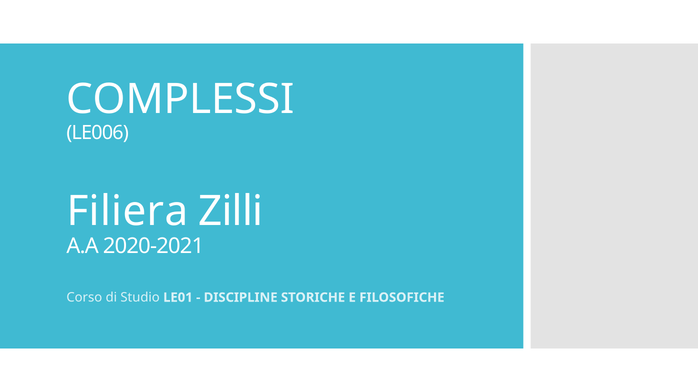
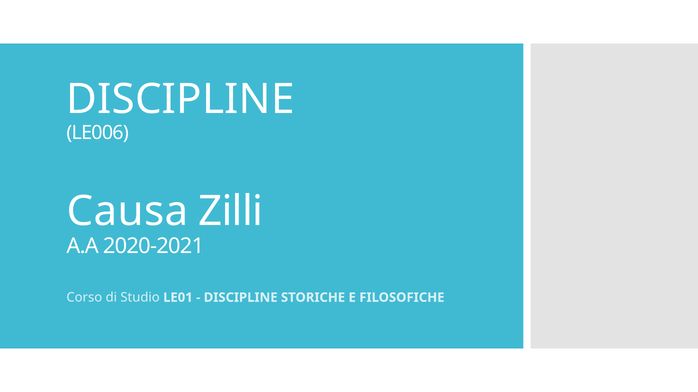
COMPLESSI at (181, 99): COMPLESSI -> DISCIPLINE
Filiera: Filiera -> Causa
